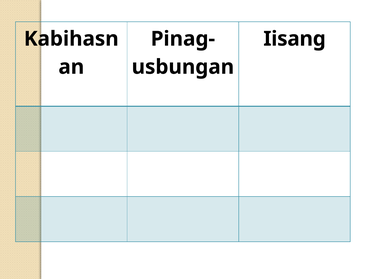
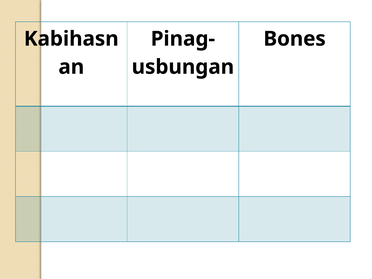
Iisang: Iisang -> Bones
